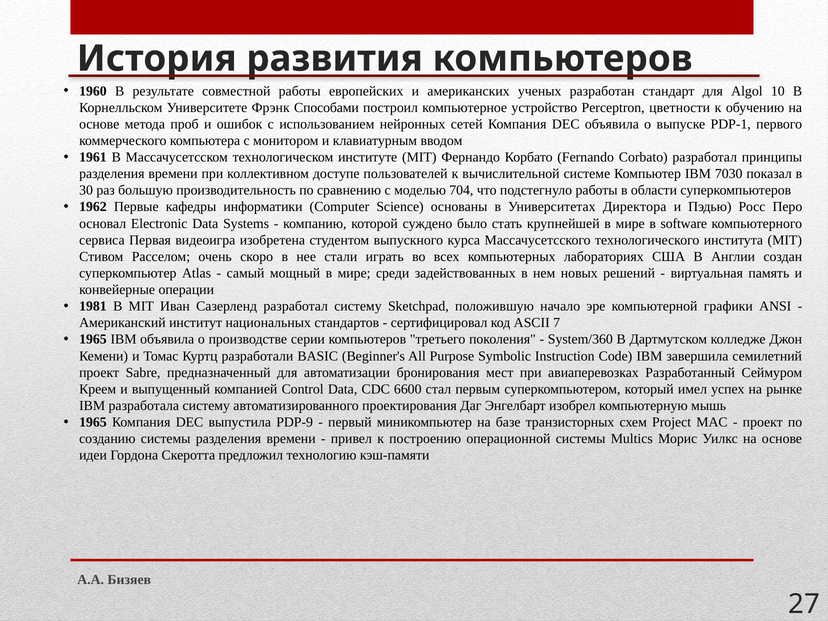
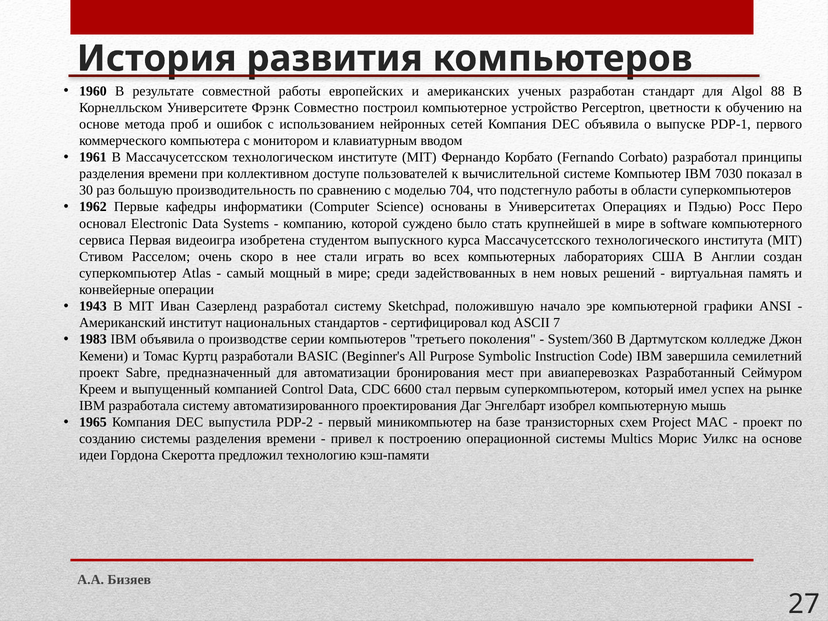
10: 10 -> 88
Способами: Способами -> Совместно
Директора: Директора -> Операциях
1981: 1981 -> 1943
1965 at (93, 339): 1965 -> 1983
PDP-9: PDP-9 -> PDP-2
